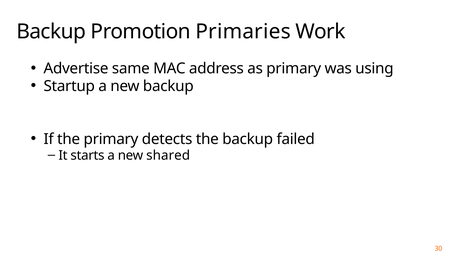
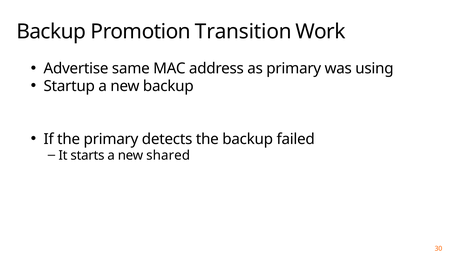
Primaries: Primaries -> Transition
